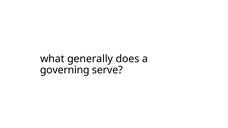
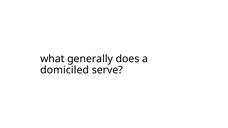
governing: governing -> domiciled
